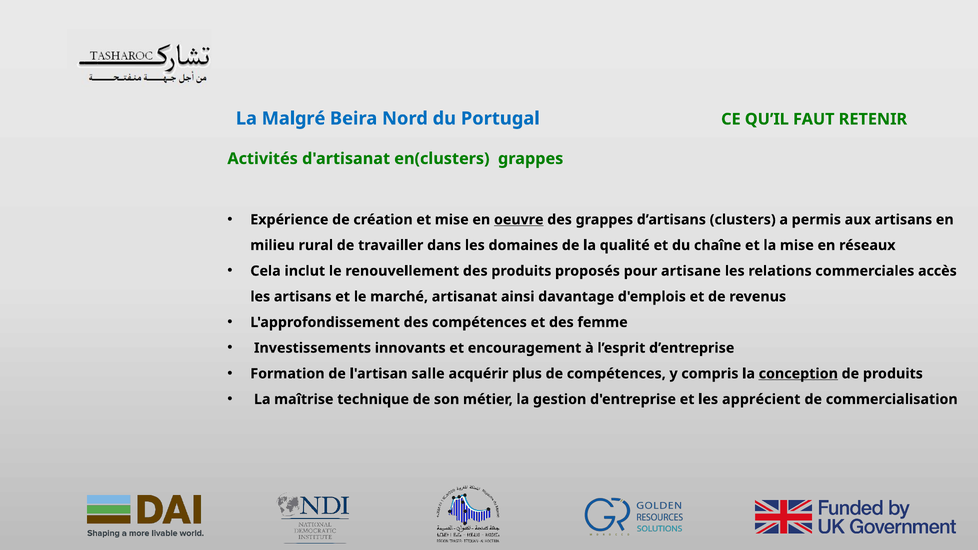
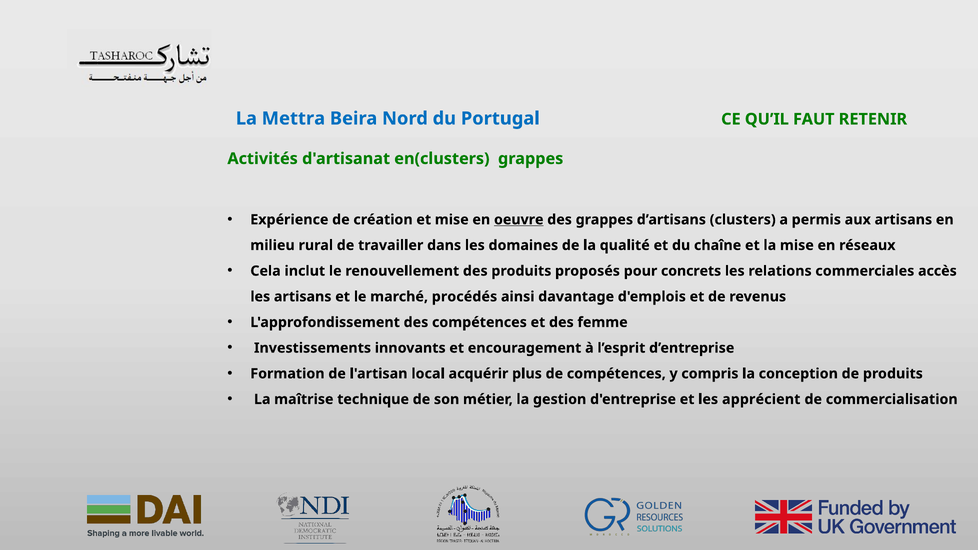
Malgré: Malgré -> Mettra
artisane: artisane -> concrets
artisanat: artisanat -> procédés
salle: salle -> local
conception underline: present -> none
